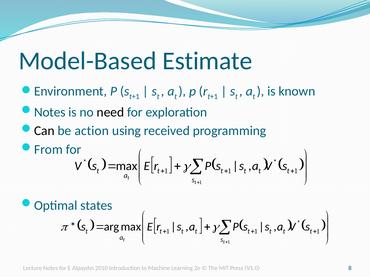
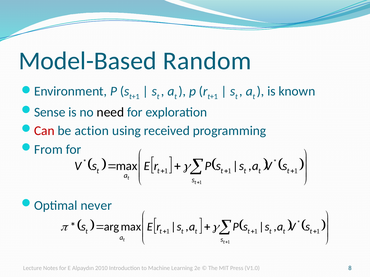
Estimate: Estimate -> Random
Notes at (50, 112): Notes -> Sense
Can colour: black -> red
states: states -> never
